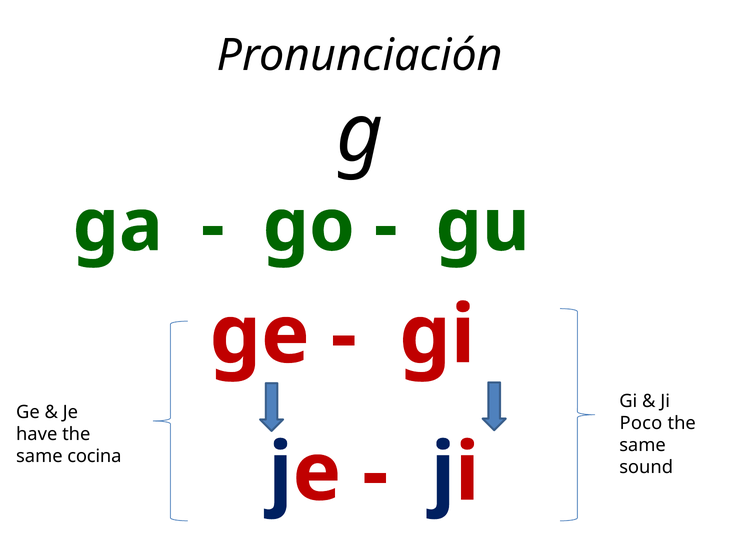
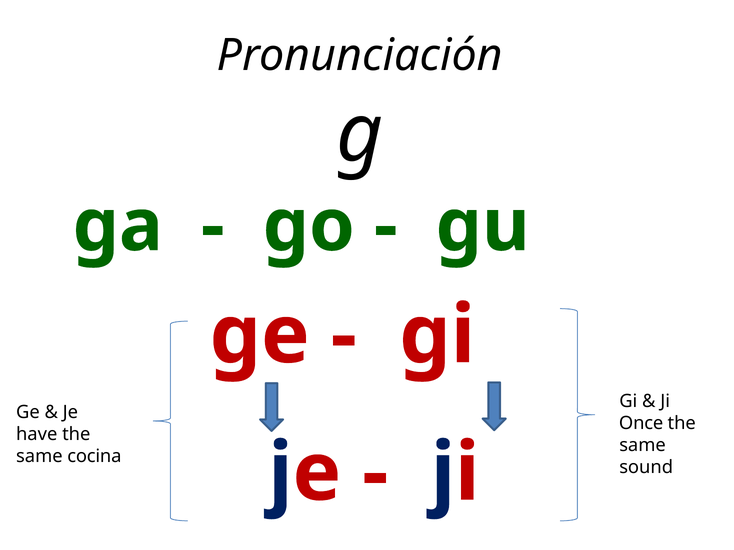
Poco: Poco -> Once
